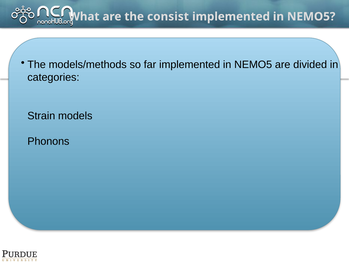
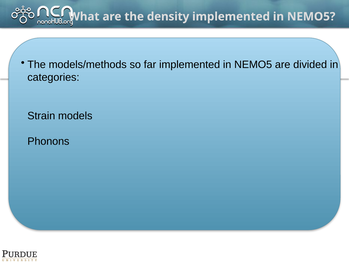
consist: consist -> density
